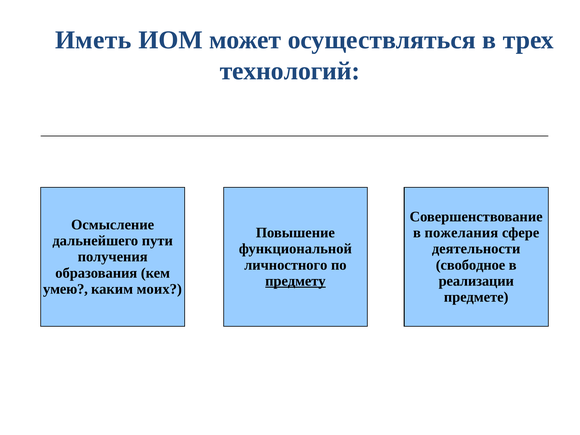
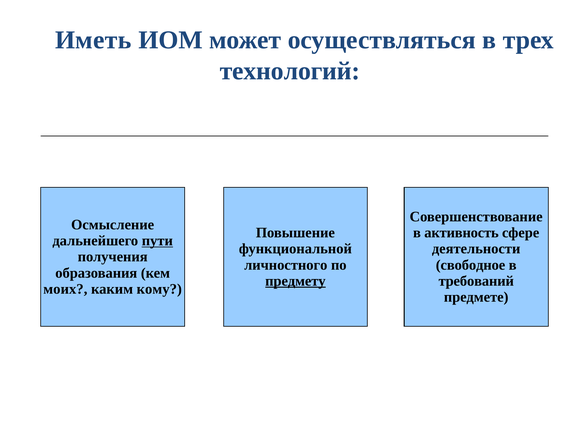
пожелания: пожелания -> активность
пути underline: none -> present
реализации: реализации -> требований
умею: умею -> моих
моих: моих -> кому
